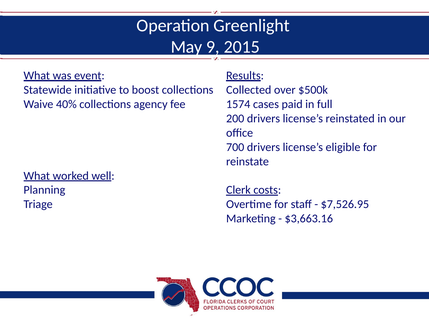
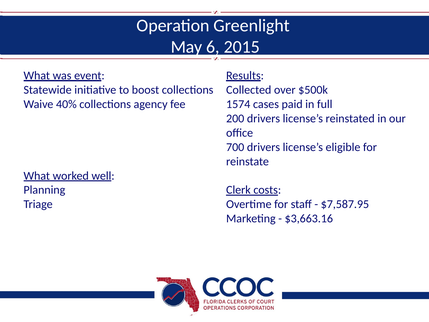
9: 9 -> 6
$7,526.95: $7,526.95 -> $7,587.95
